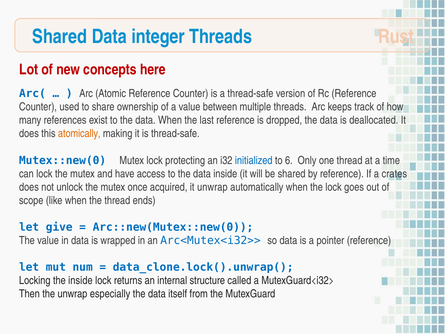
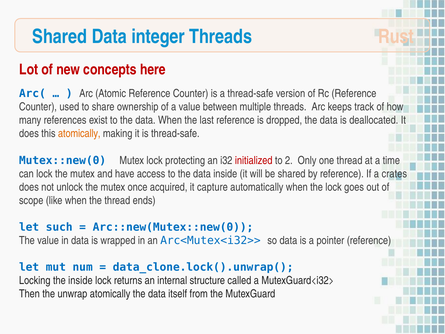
initialized colour: blue -> red
6: 6 -> 2
it unwrap: unwrap -> capture
give: give -> such
unwrap especially: especially -> atomically
